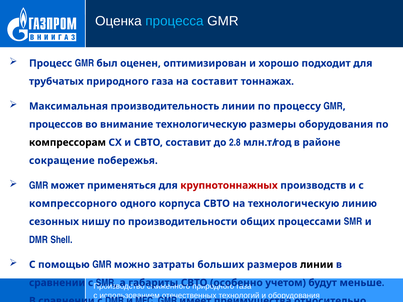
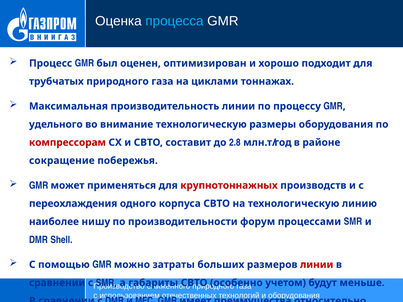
на составит: составит -> циклами
процессов: процессов -> удельного
компрессорам colour: black -> red
компрессорного: компрессорного -> переохлаждения
сезонных: сезонных -> наиболее
общих: общих -> форум
линии at (317, 265) colour: black -> red
